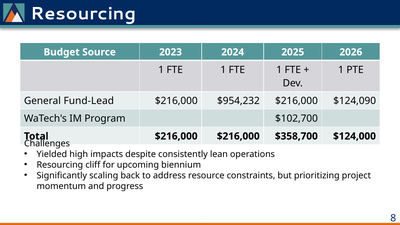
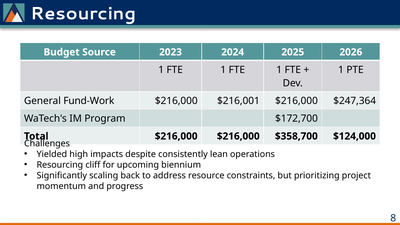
Fund-Lead: Fund-Lead -> Fund-Work
$954,232: $954,232 -> $216,001
$124,090: $124,090 -> $247,364
$102,700: $102,700 -> $172,700
